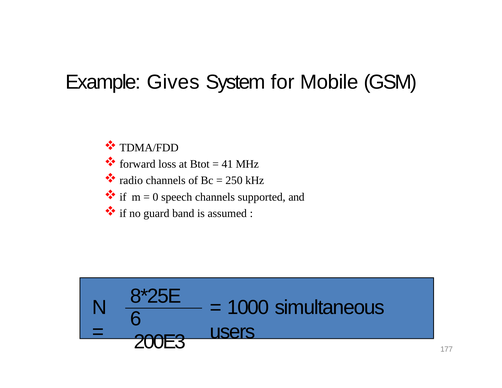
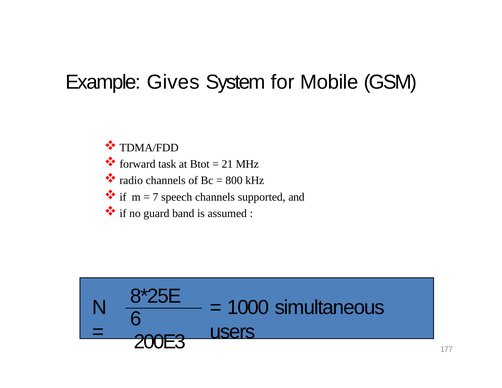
loss: loss -> task
41: 41 -> 21
250: 250 -> 800
0: 0 -> 7
